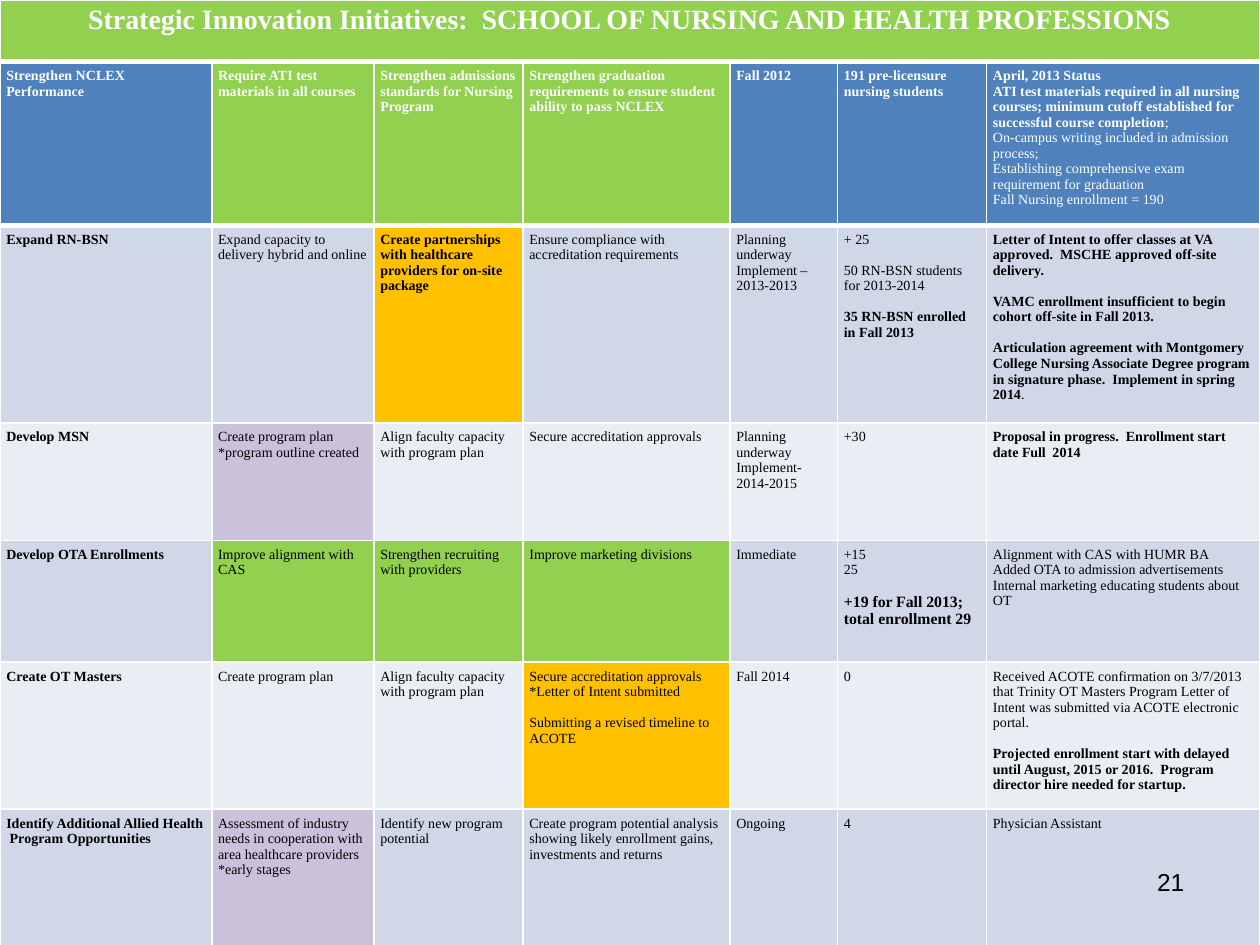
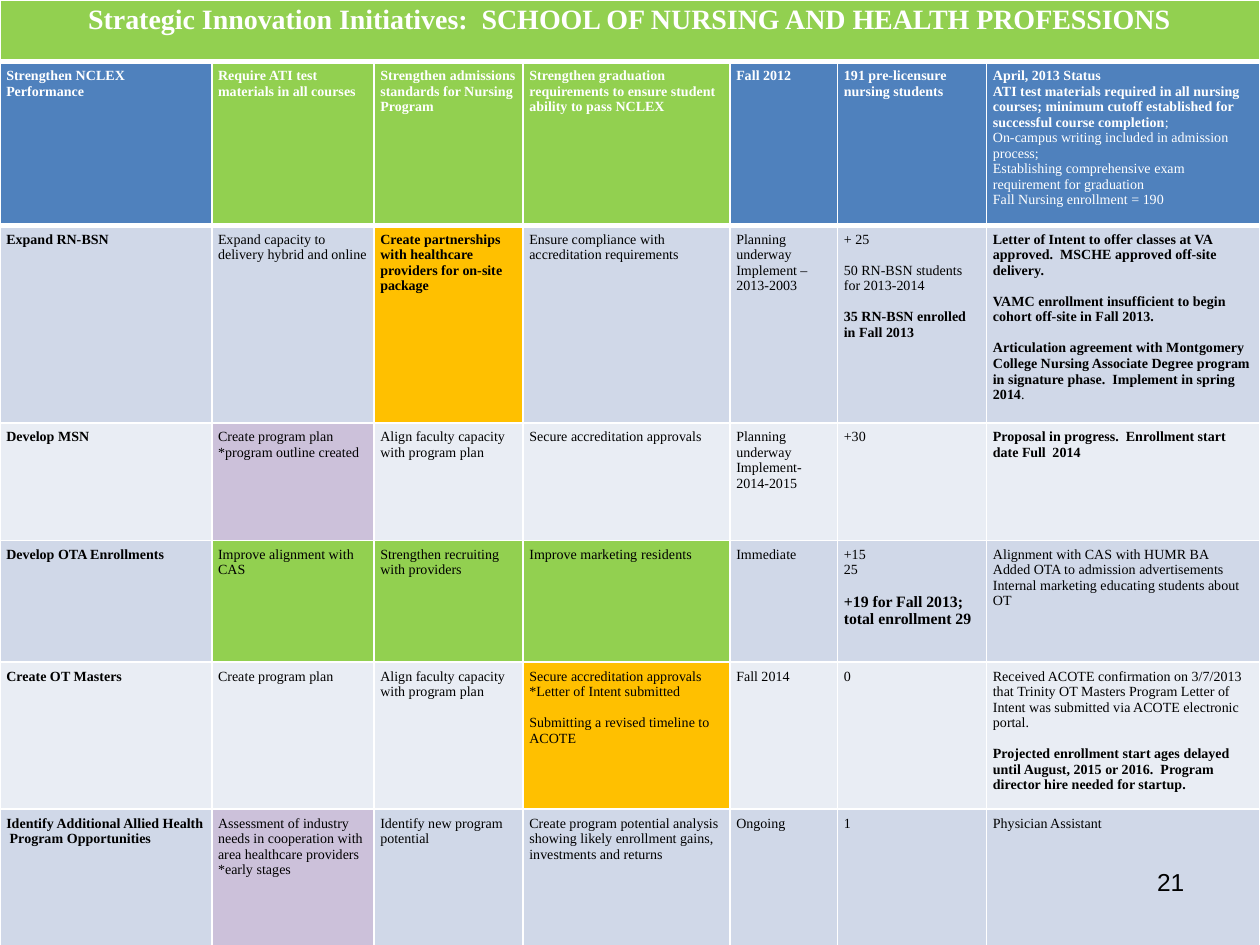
2013-2013: 2013-2013 -> 2013-2003
divisions: divisions -> residents
start with: with -> ages
4: 4 -> 1
